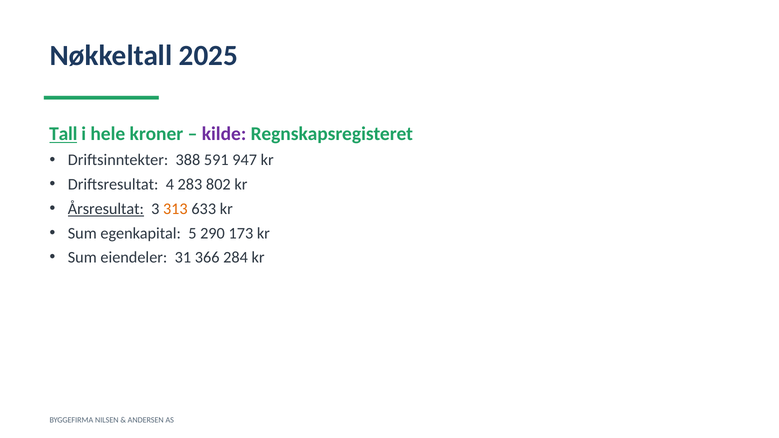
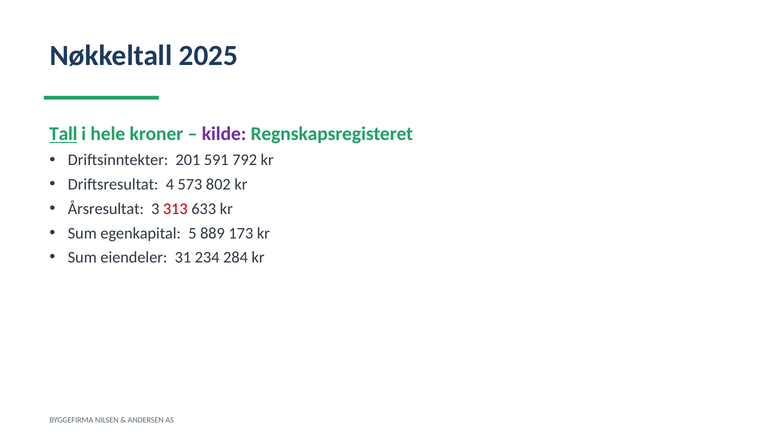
388: 388 -> 201
947: 947 -> 792
283: 283 -> 573
Årsresultat underline: present -> none
313 colour: orange -> red
290: 290 -> 889
366: 366 -> 234
